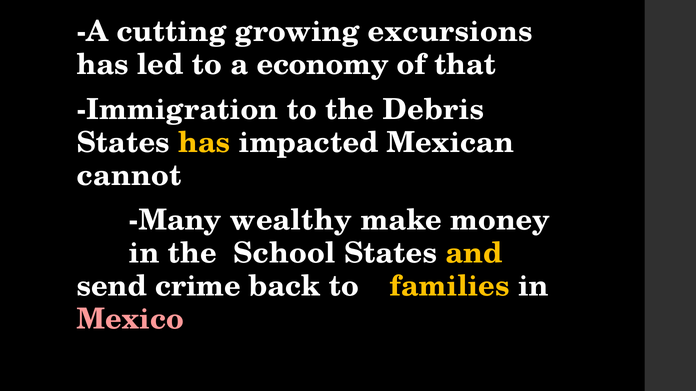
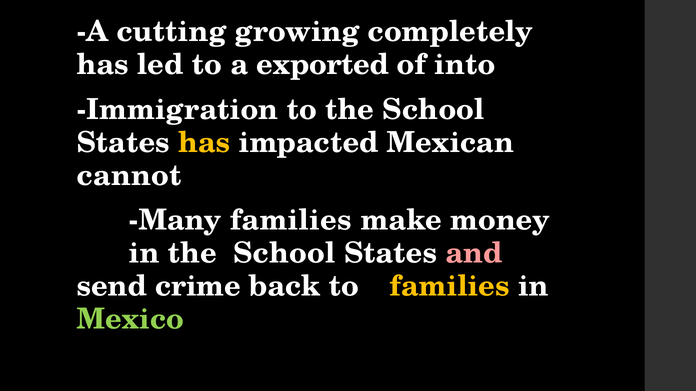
excursions: excursions -> completely
economy: economy -> exported
that: that -> into
to the Debris: Debris -> School
Many wealthy: wealthy -> families
and colour: yellow -> pink
Mexico colour: pink -> light green
